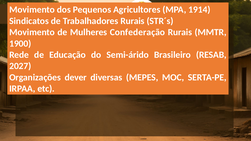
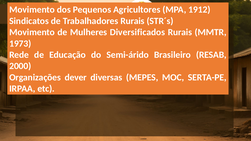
1914: 1914 -> 1912
Confederação: Confederação -> Diversificados
1900: 1900 -> 1973
2027: 2027 -> 2000
